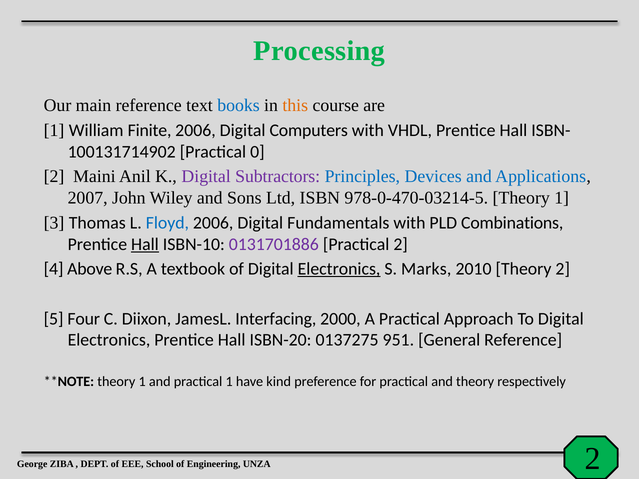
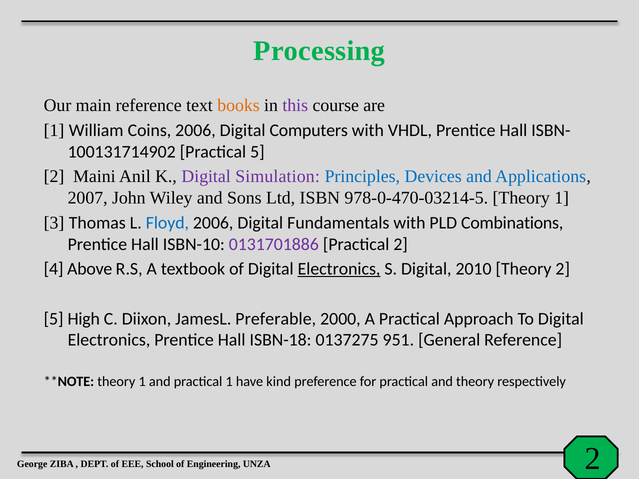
books colour: blue -> orange
this colour: orange -> purple
Finite: Finite -> Coins
Practical 0: 0 -> 5
Subtractors: Subtractors -> Simulation
Hall at (145, 244) underline: present -> none
S Marks: Marks -> Digital
Four: Four -> High
Interfacing: Interfacing -> Preferable
ISBN-20: ISBN-20 -> ISBN-18
